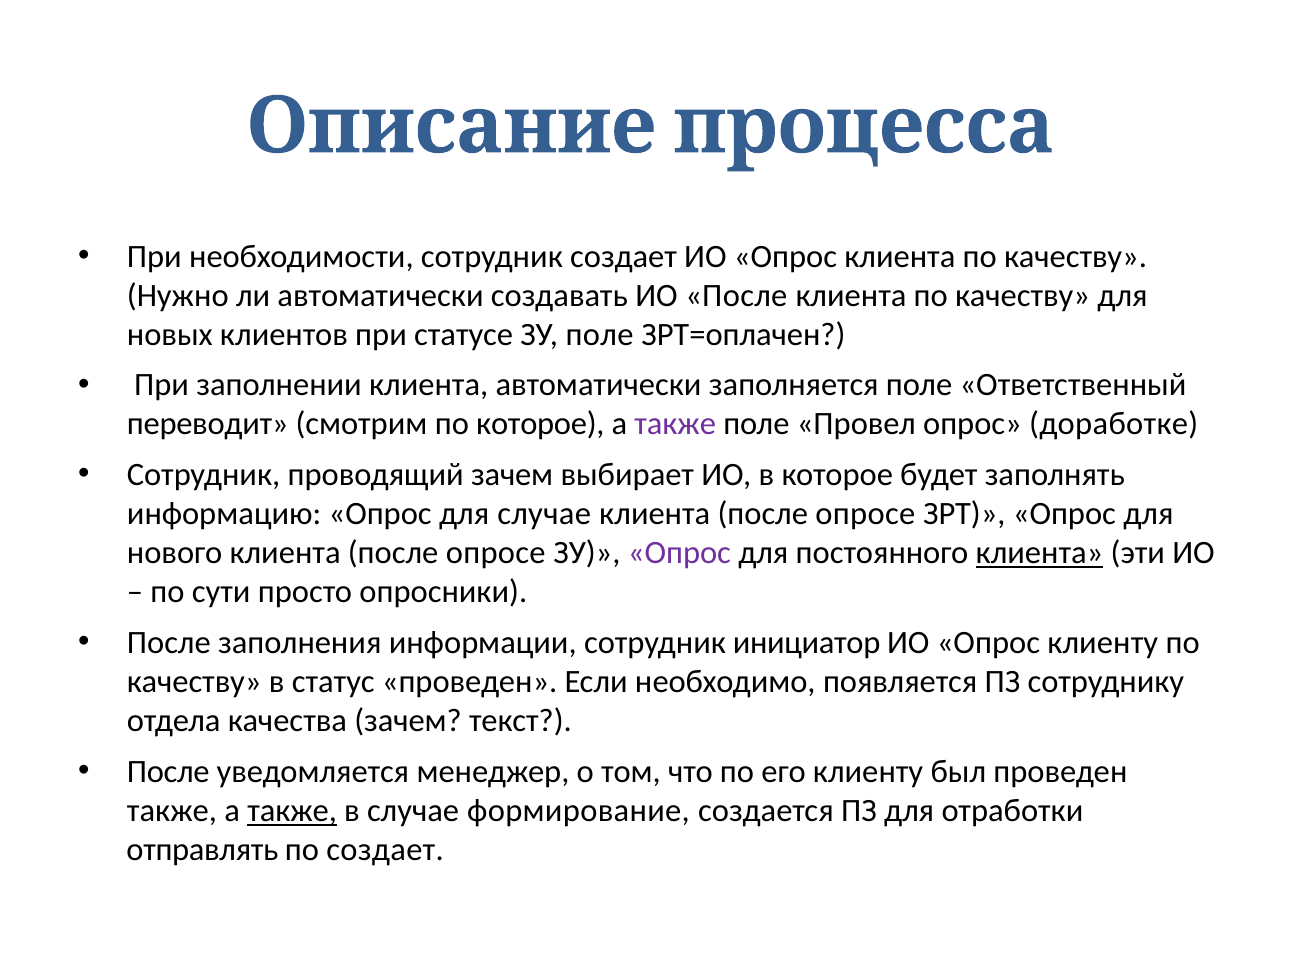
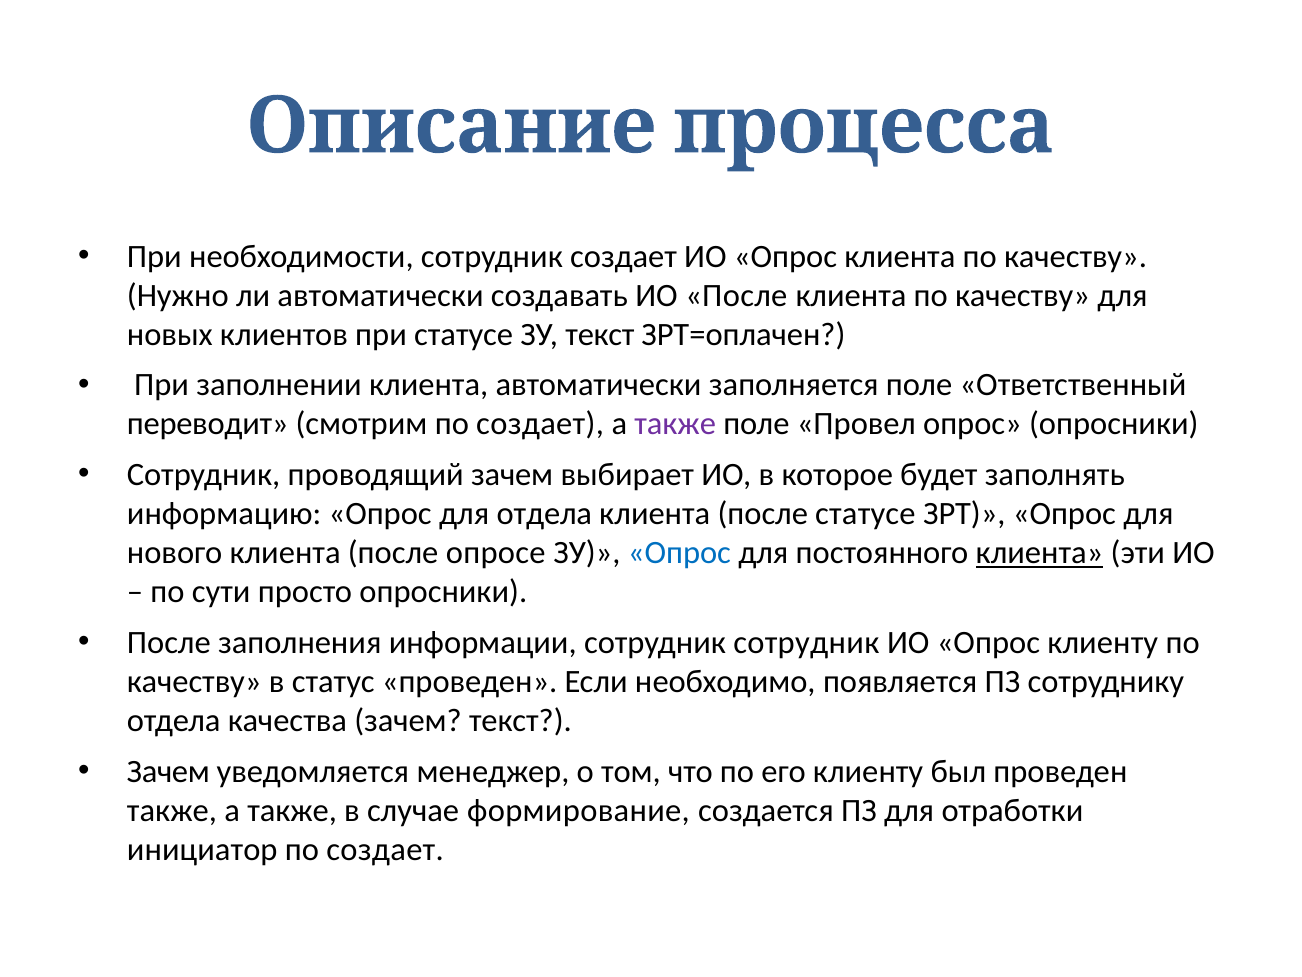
ЗУ поле: поле -> текст
смотрим по которое: которое -> создает
опрос доработке: доработке -> опросники
для случае: случае -> отдела
опросе at (865, 514): опросе -> статусе
Опрос at (679, 553) colour: purple -> blue
сотрудник инициатор: инициатор -> сотрудник
После at (168, 771): После -> Зачем
также at (292, 810) underline: present -> none
отправлять: отправлять -> инициатор
